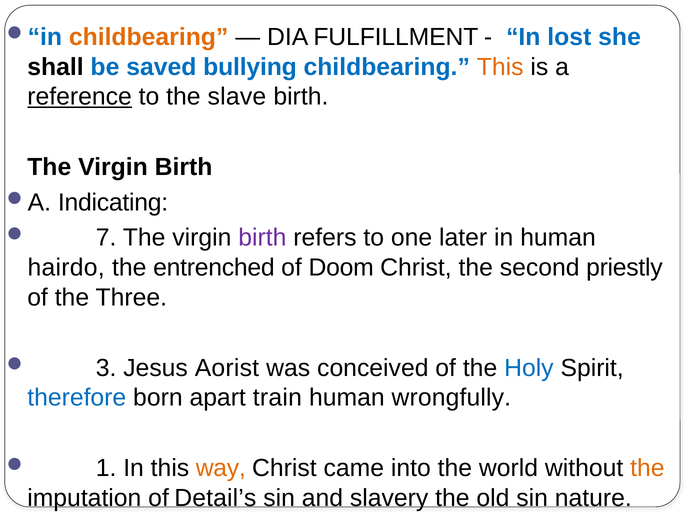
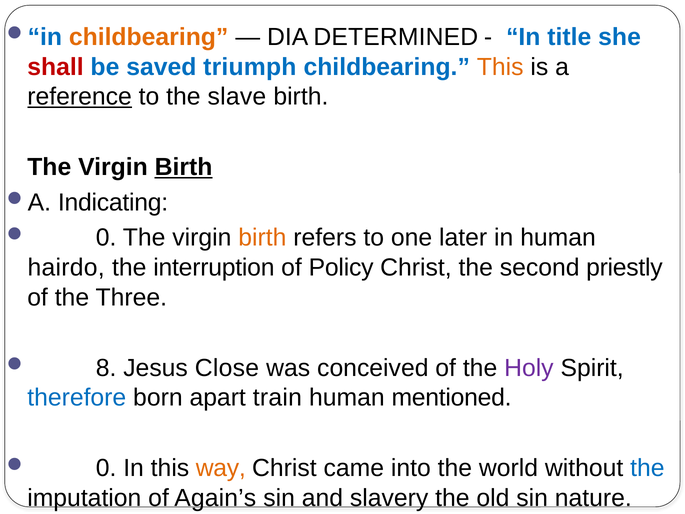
FULFILLMENT: FULFILLMENT -> DETERMINED
lost: lost -> title
shall colour: black -> red
bullying: bullying -> triumph
Birth at (184, 167) underline: none -> present
7 at (106, 238): 7 -> 0
birth at (262, 238) colour: purple -> orange
entrenched: entrenched -> interruption
Doom: Doom -> Policy
3: 3 -> 8
Aorist: Aorist -> Close
Holy colour: blue -> purple
wrongfully: wrongfully -> mentioned
1 at (106, 468): 1 -> 0
the at (647, 468) colour: orange -> blue
Detail’s: Detail’s -> Again’s
